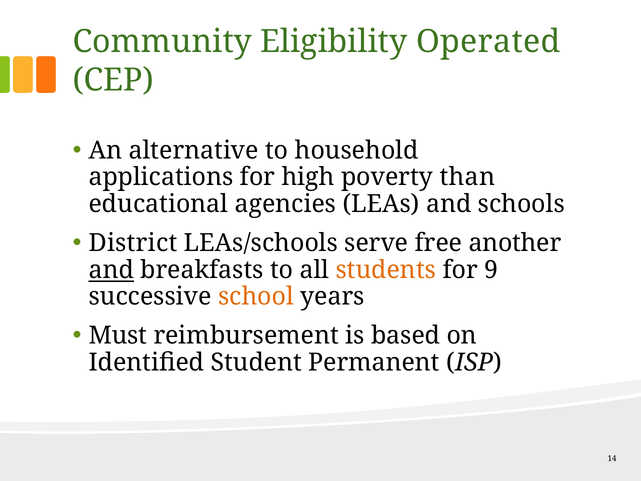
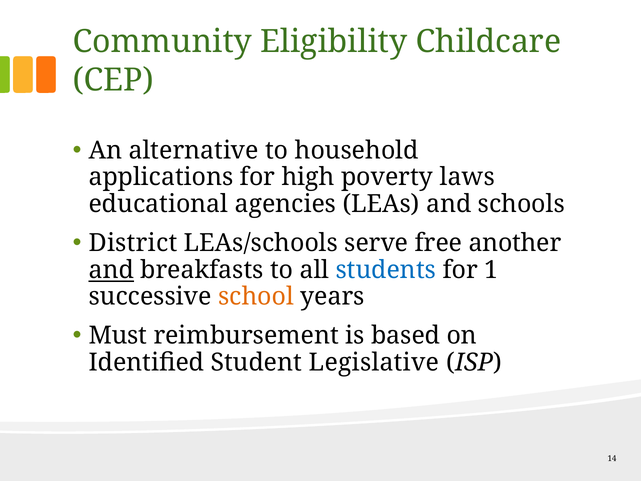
Operated: Operated -> Childcare
than: than -> laws
students colour: orange -> blue
9: 9 -> 1
Permanent: Permanent -> Legislative
